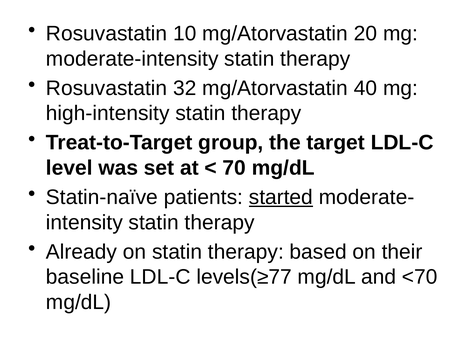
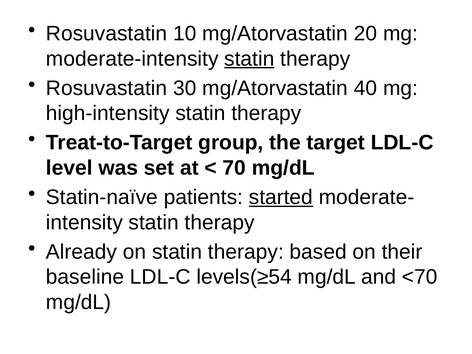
statin at (249, 59) underline: none -> present
32: 32 -> 30
levels(≥77: levels(≥77 -> levels(≥54
